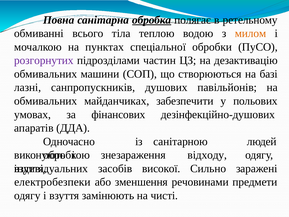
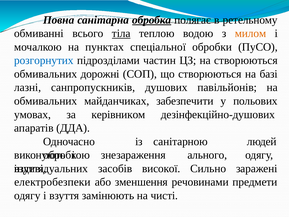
тіла underline: none -> present
розгорнутих colour: purple -> blue
на дезактивацію: дезактивацію -> створюються
машини: машини -> дорожні
фінансових: фінансових -> керівником
відходу: відходу -> ального
